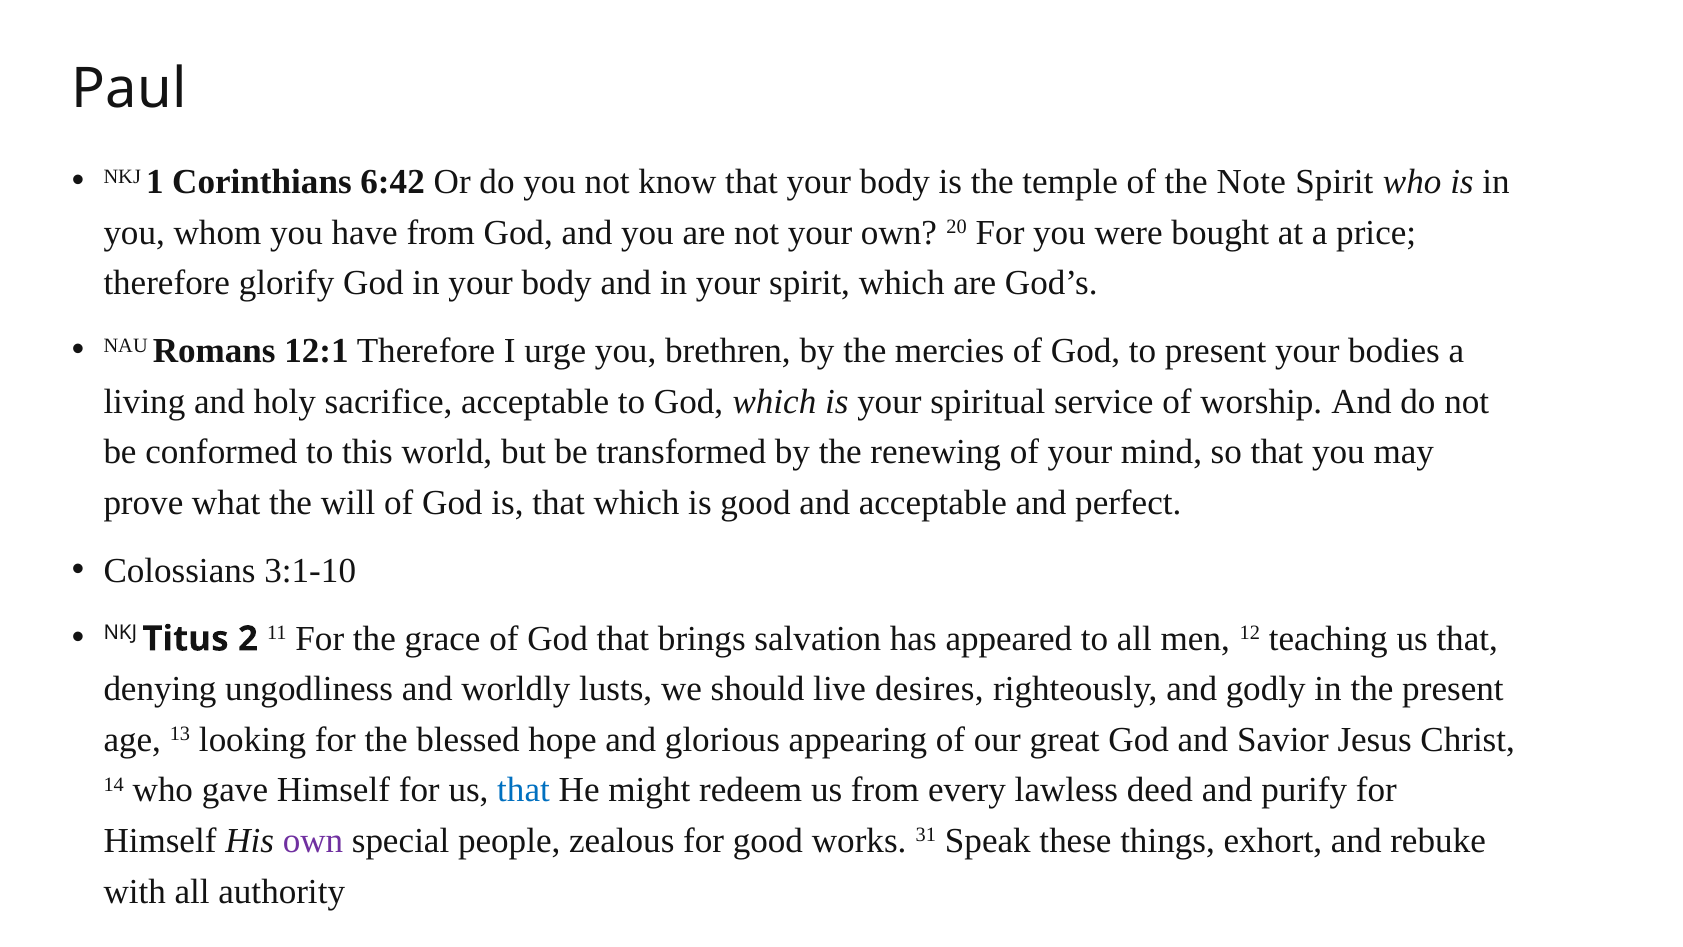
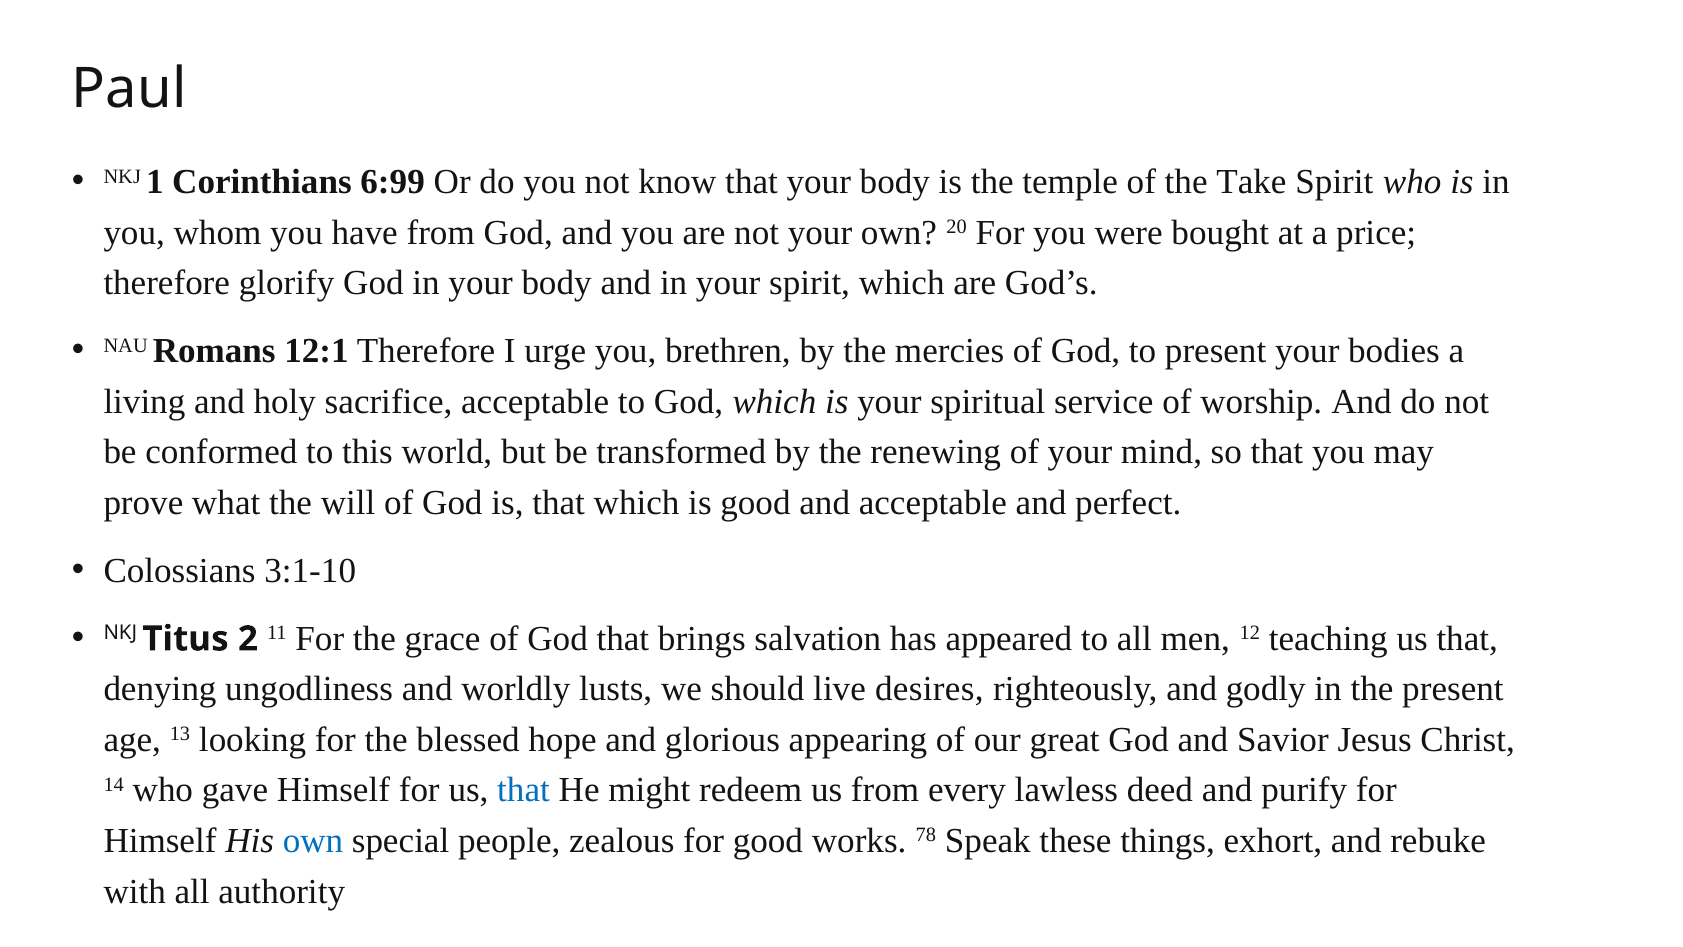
6:42: 6:42 -> 6:99
Note: Note -> Take
own at (313, 841) colour: purple -> blue
31: 31 -> 78
